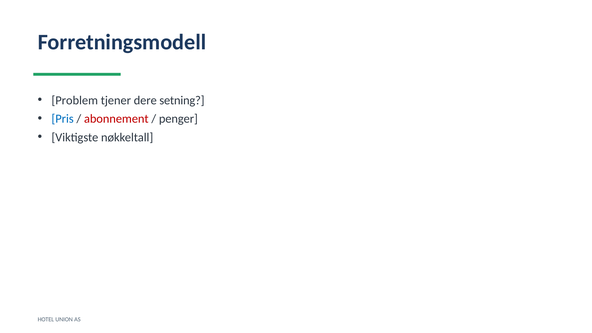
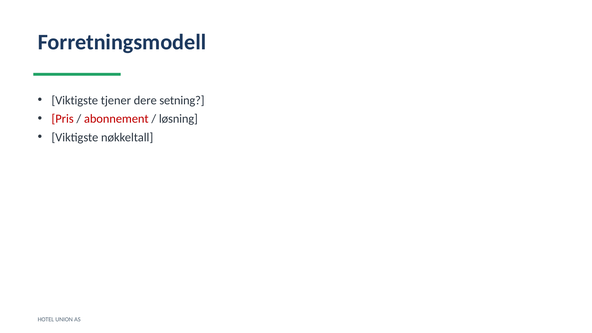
Problem at (75, 100): Problem -> Viktigste
Pris colour: blue -> red
penger: penger -> løsning
